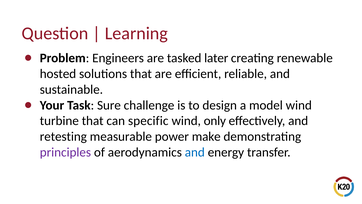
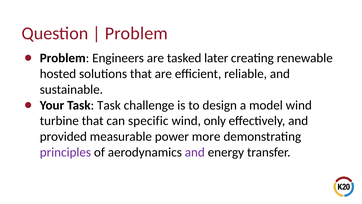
Learning at (136, 33): Learning -> Problem
Task Sure: Sure -> Task
retesting: retesting -> provided
make: make -> more
and at (195, 152) colour: blue -> purple
